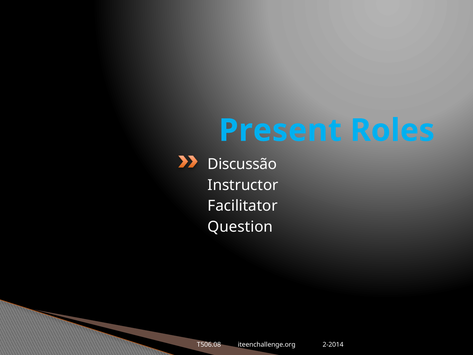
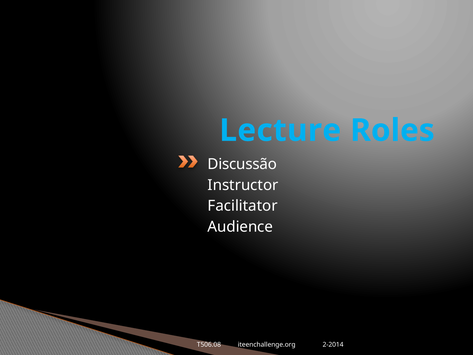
Present: Present -> Lecture
Question: Question -> Audience
